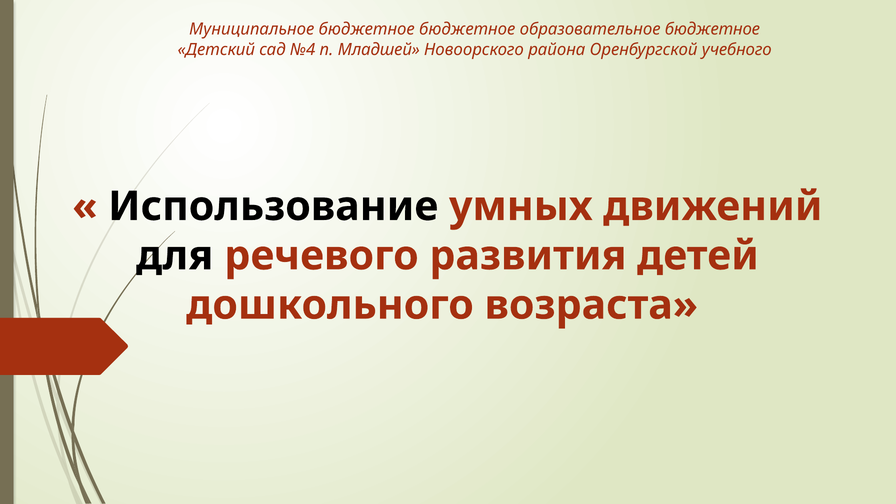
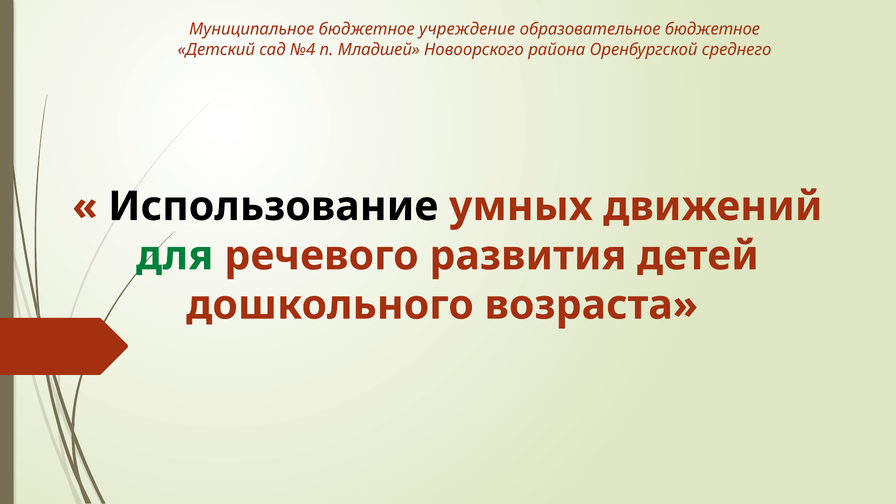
бюджетное бюджетное: бюджетное -> учреждение
учебного: учебного -> среднего
для colour: black -> green
